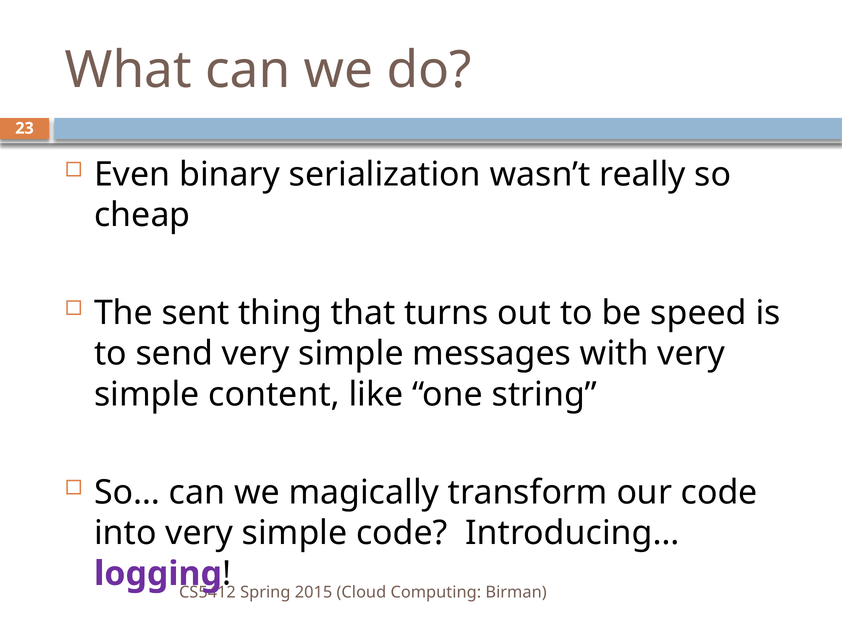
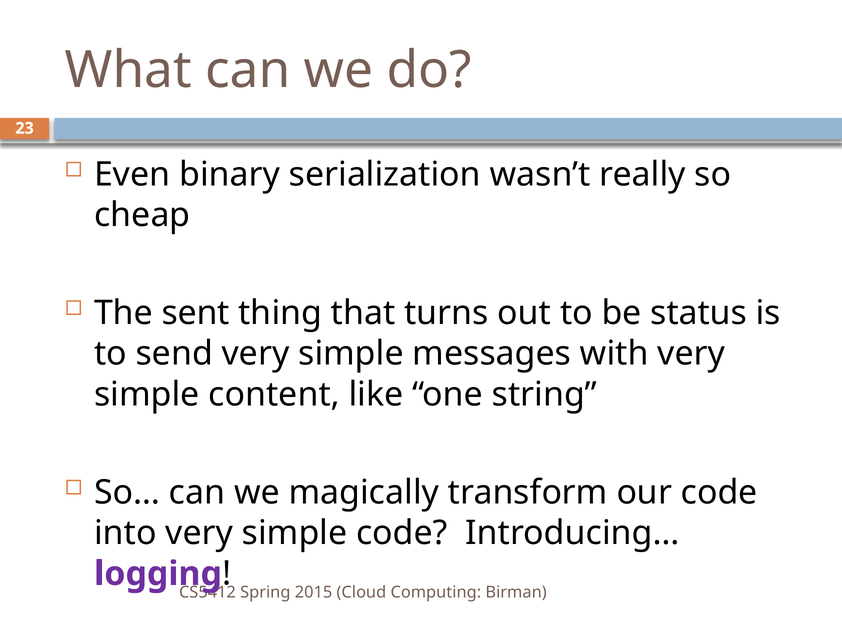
speed: speed -> status
